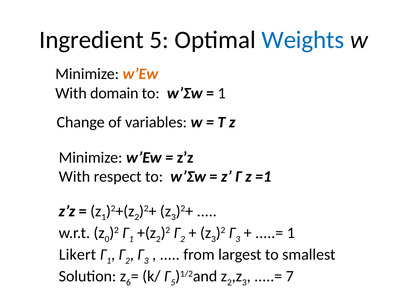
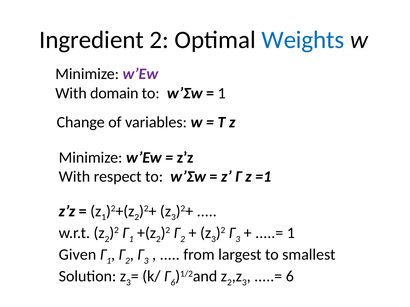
Ingredient 5: 5 -> 2
w’Ew at (140, 74) colour: orange -> purple
w.r.t z 0: 0 -> 2
Likert: Likert -> Given
Solution z 6: 6 -> 3
Γ 5: 5 -> 6
7 at (290, 277): 7 -> 6
